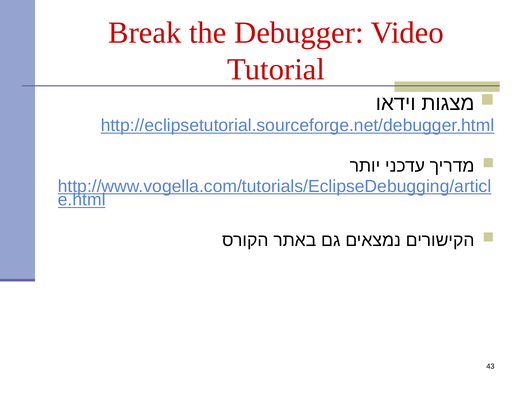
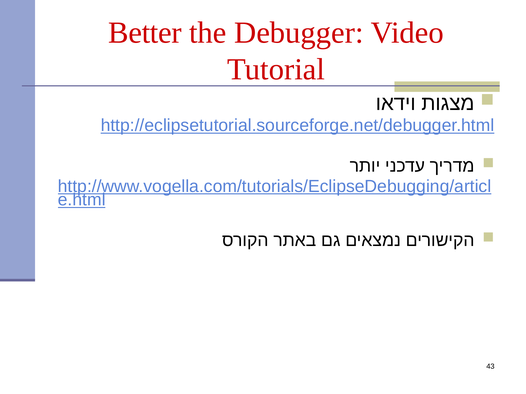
Break: Break -> Better
